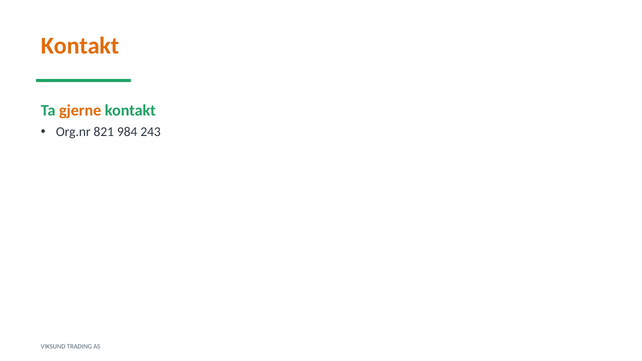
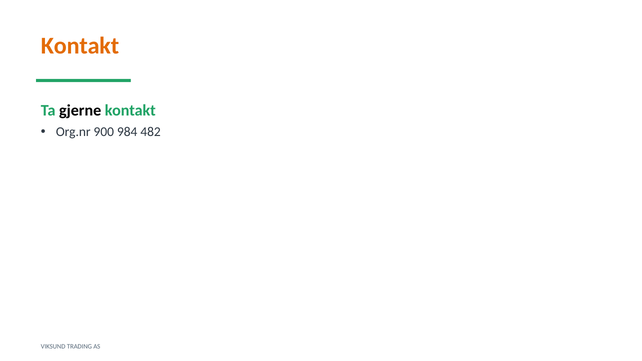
gjerne colour: orange -> black
821: 821 -> 900
243: 243 -> 482
